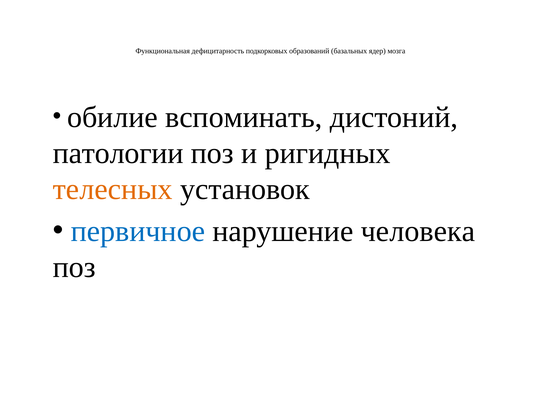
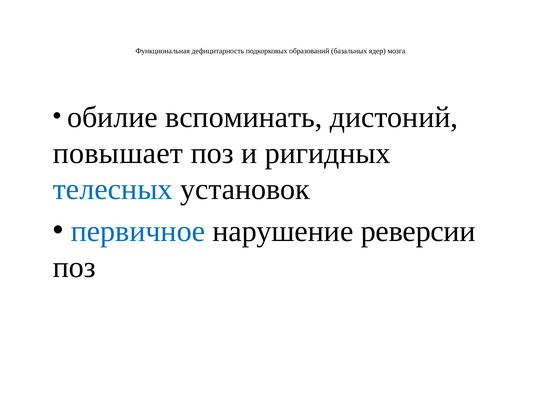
патологии: патологии -> повышает
телесных colour: orange -> blue
человека: человека -> реверсии
